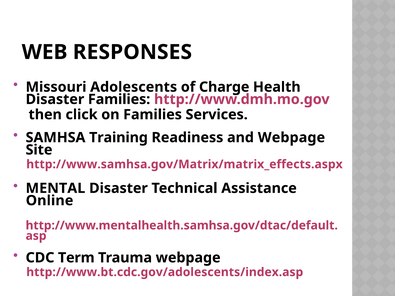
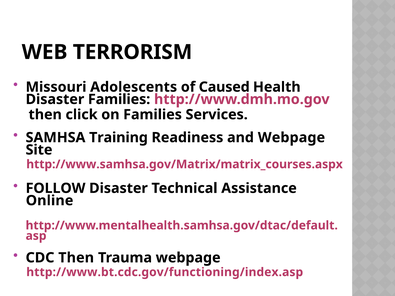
RESPONSES: RESPONSES -> TERRORISM
Charge: Charge -> Caused
http://www.samhsa.gov/Matrix/matrix_effects.aspx: http://www.samhsa.gov/Matrix/matrix_effects.aspx -> http://www.samhsa.gov/Matrix/matrix_courses.aspx
MENTAL: MENTAL -> FOLLOW
CDC Term: Term -> Then
http://www.bt.cdc.gov/adolescents/index.asp: http://www.bt.cdc.gov/adolescents/index.asp -> http://www.bt.cdc.gov/functioning/index.asp
